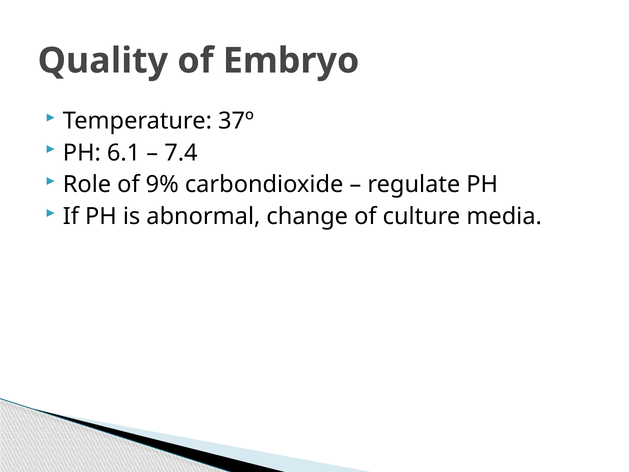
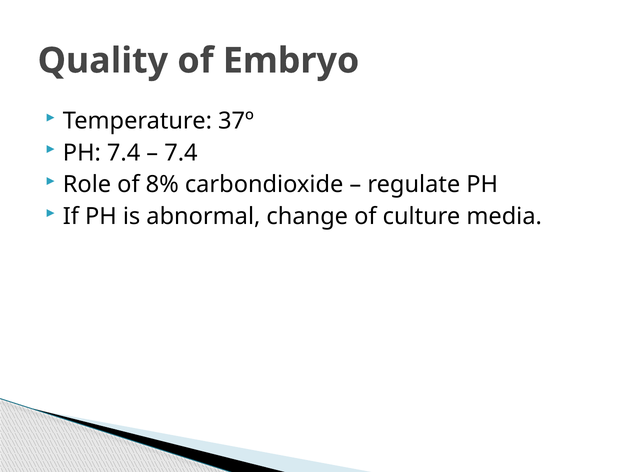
PH 6.1: 6.1 -> 7.4
9%: 9% -> 8%
